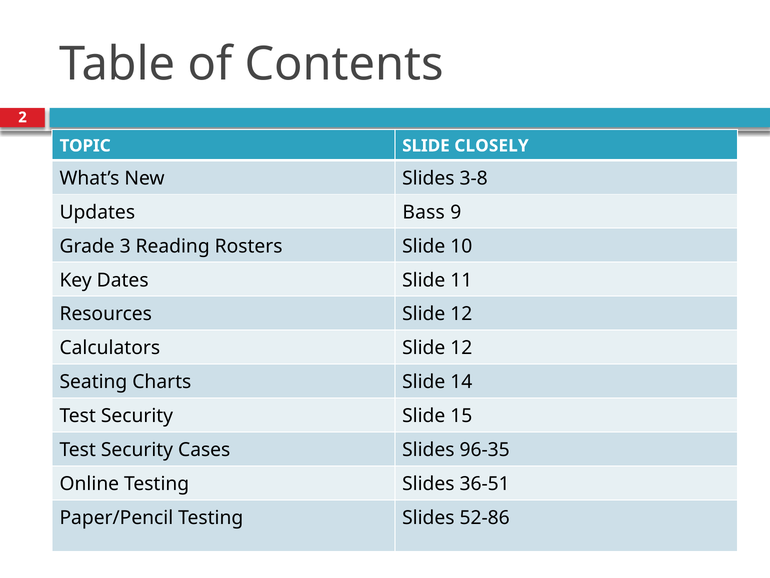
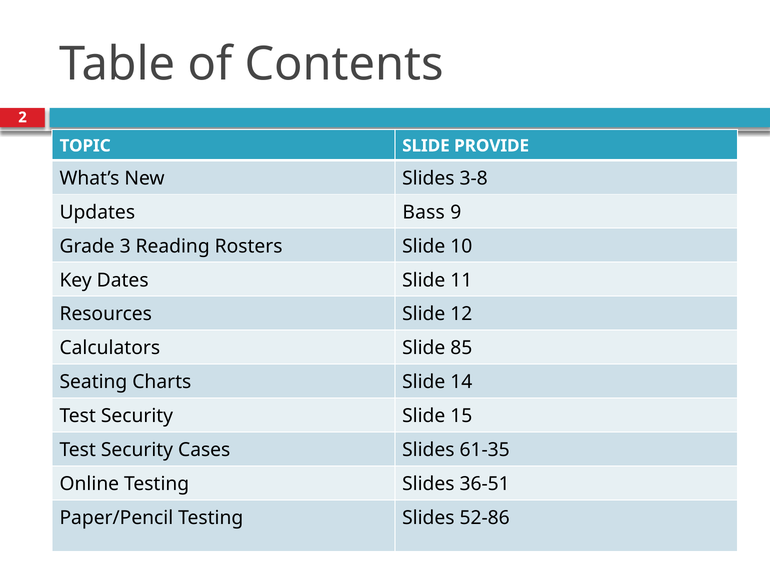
CLOSELY: CLOSELY -> PROVIDE
Calculators Slide 12: 12 -> 85
96-35: 96-35 -> 61-35
